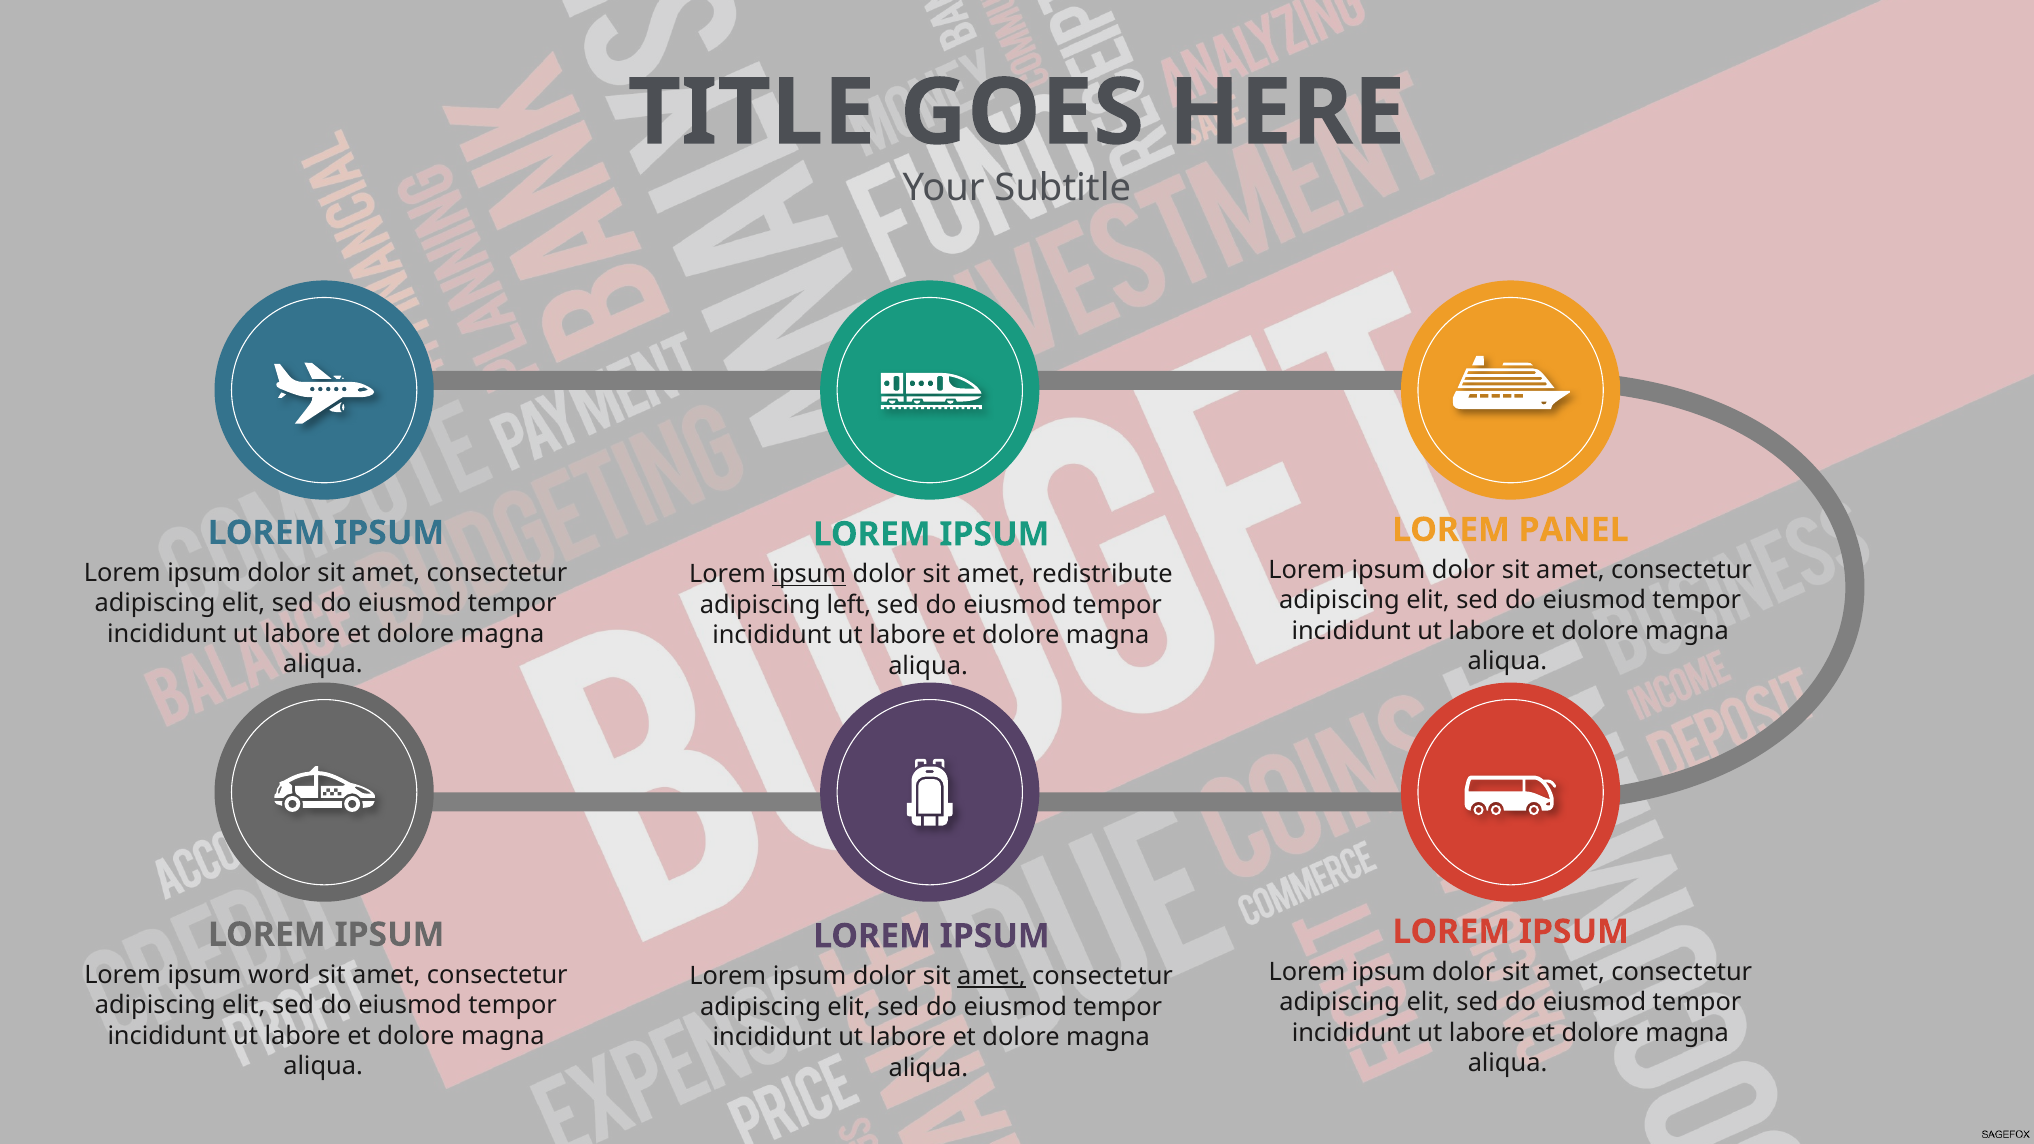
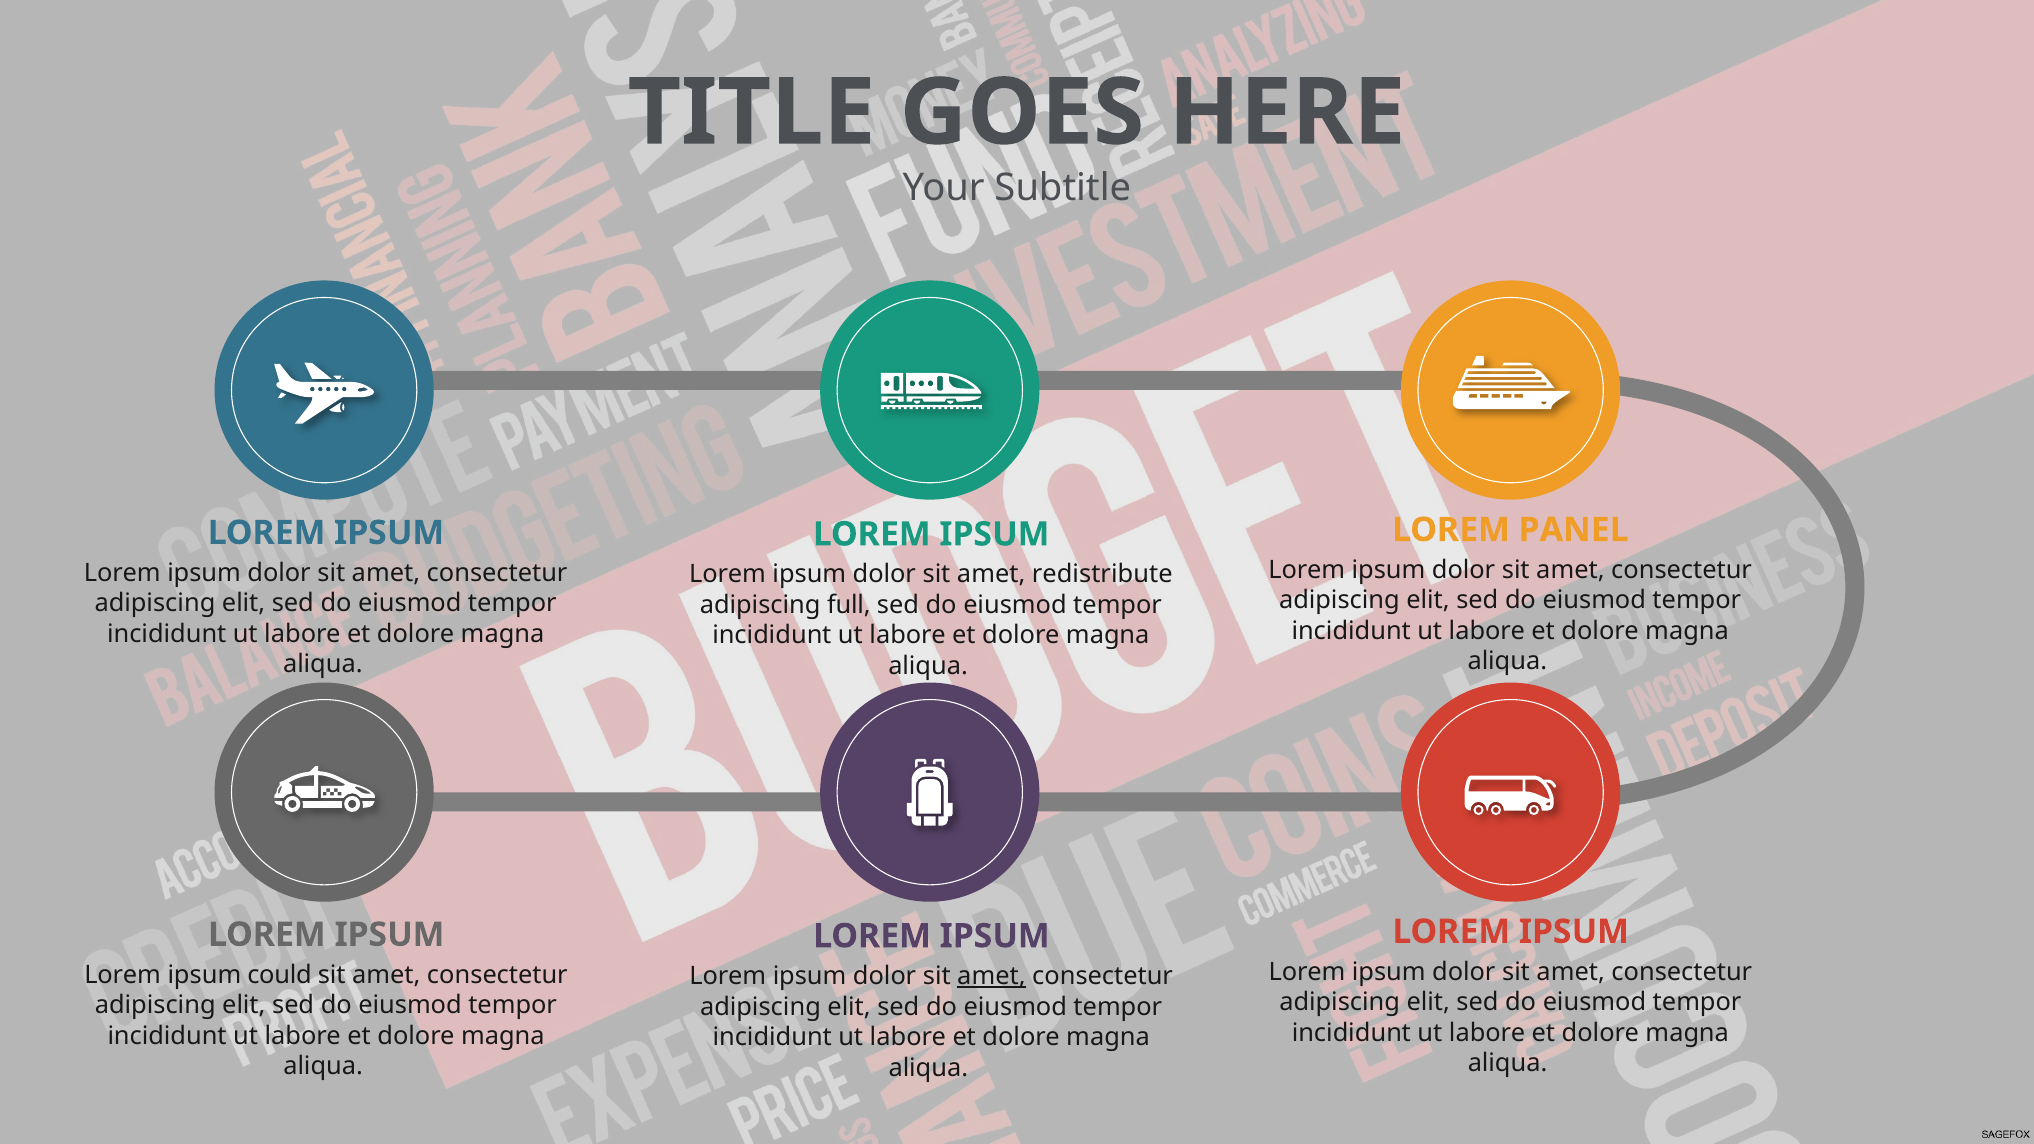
ipsum at (809, 574) underline: present -> none
left: left -> full
word: word -> could
